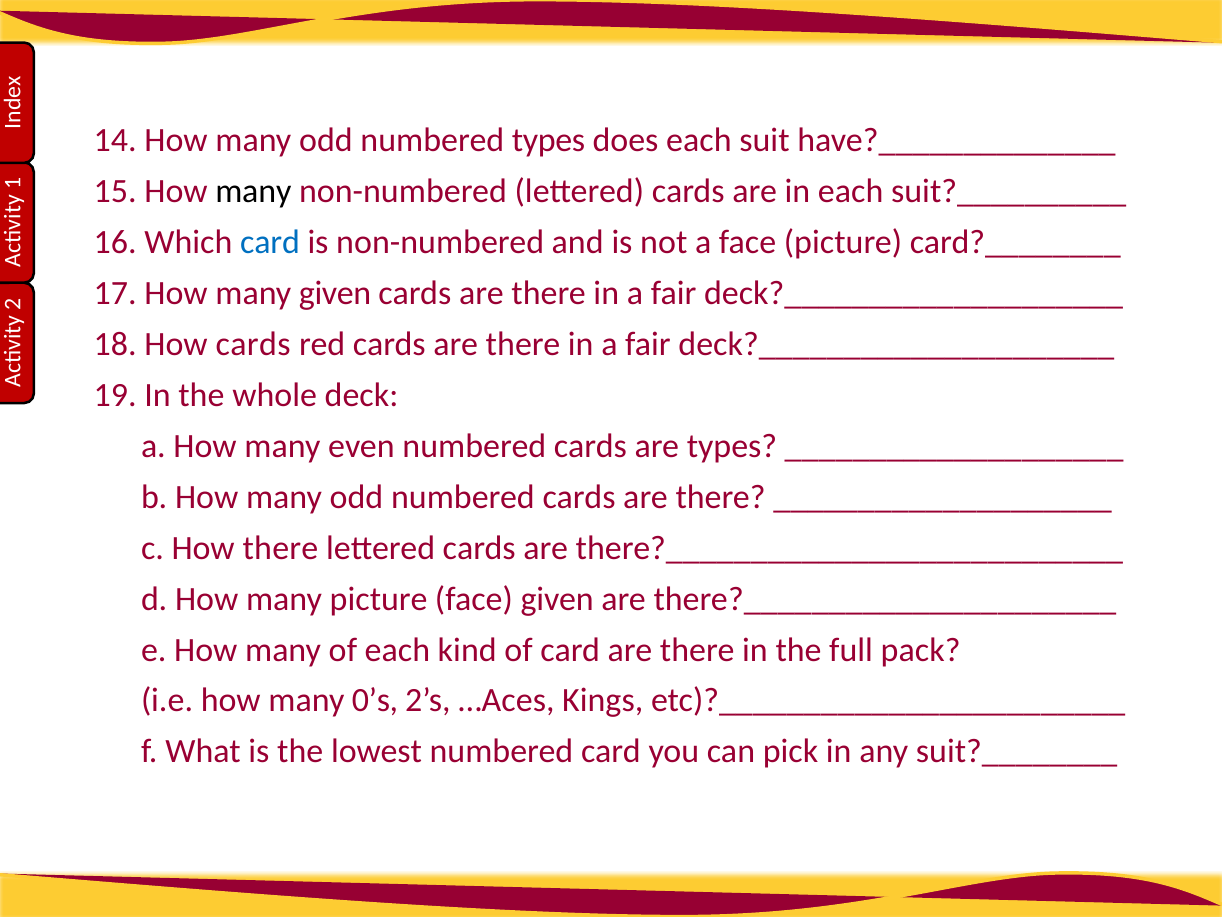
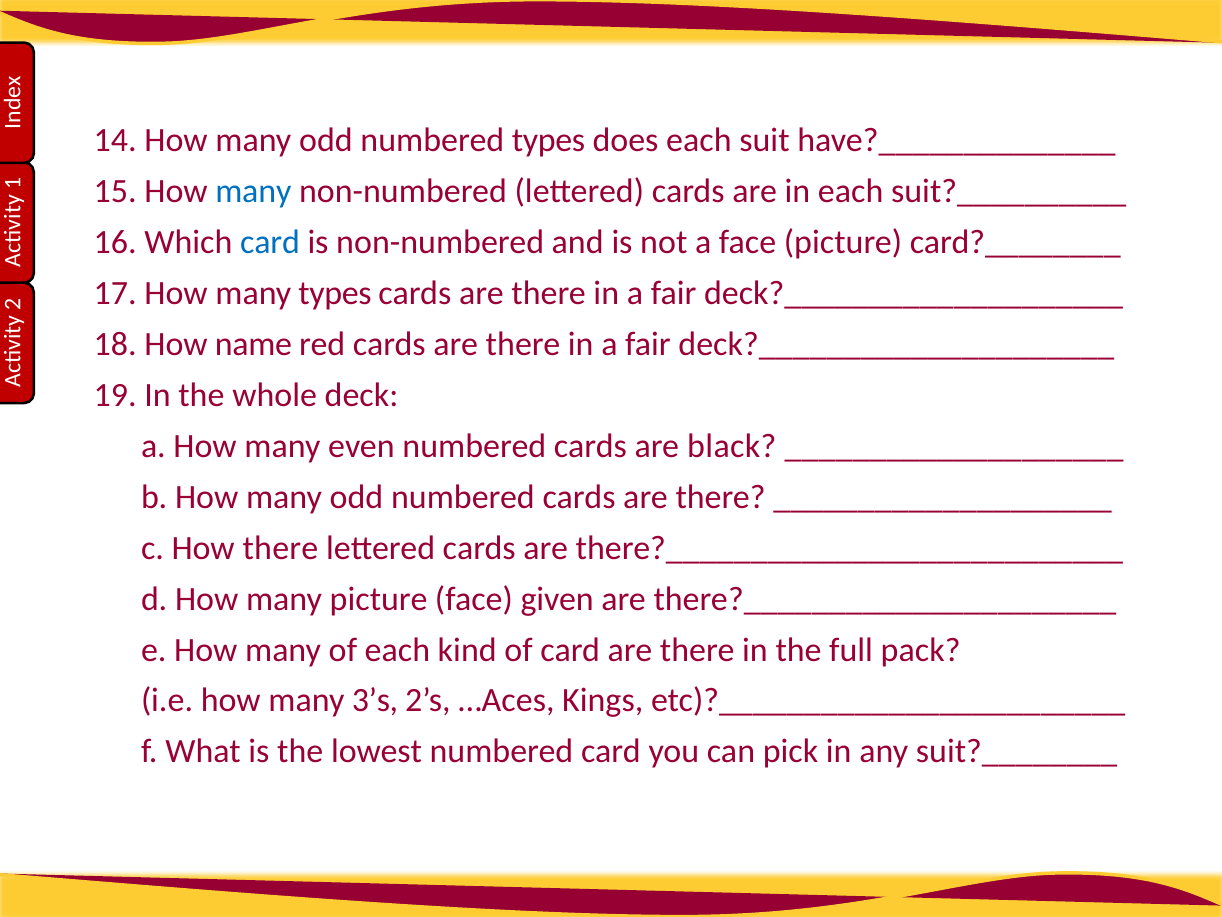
many at (253, 191) colour: black -> blue
many given: given -> types
How cards: cards -> name
are types: types -> black
0’s: 0’s -> 3’s
